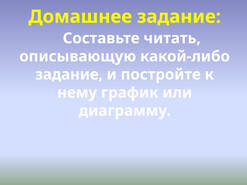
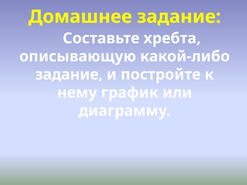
читать: читать -> хребта
